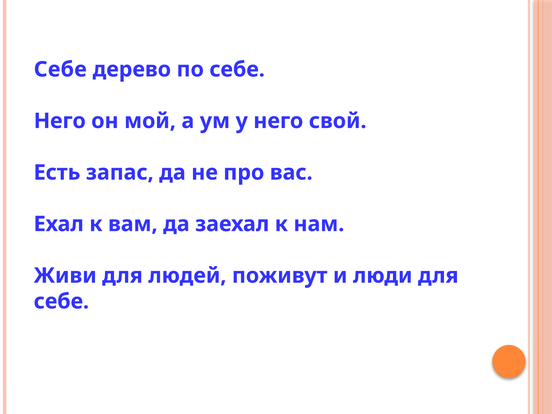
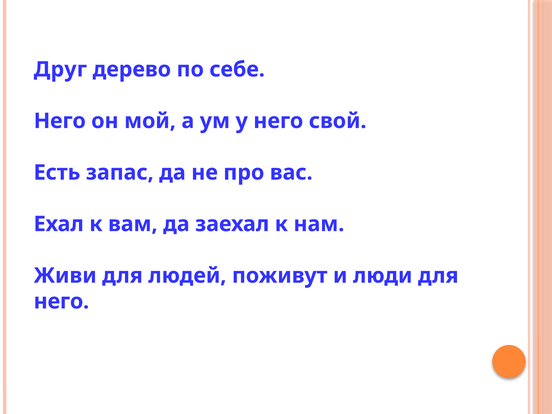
Себе at (60, 69): Себе -> Друг
себе at (61, 301): себе -> него
